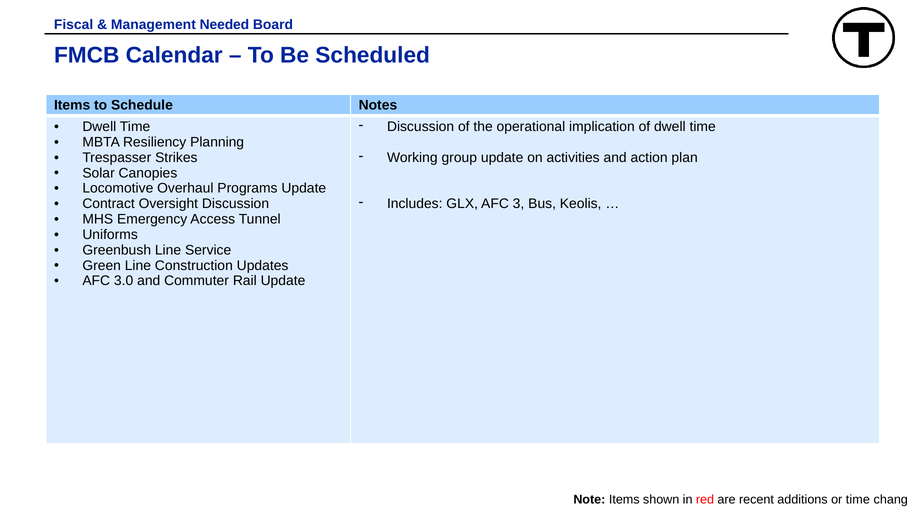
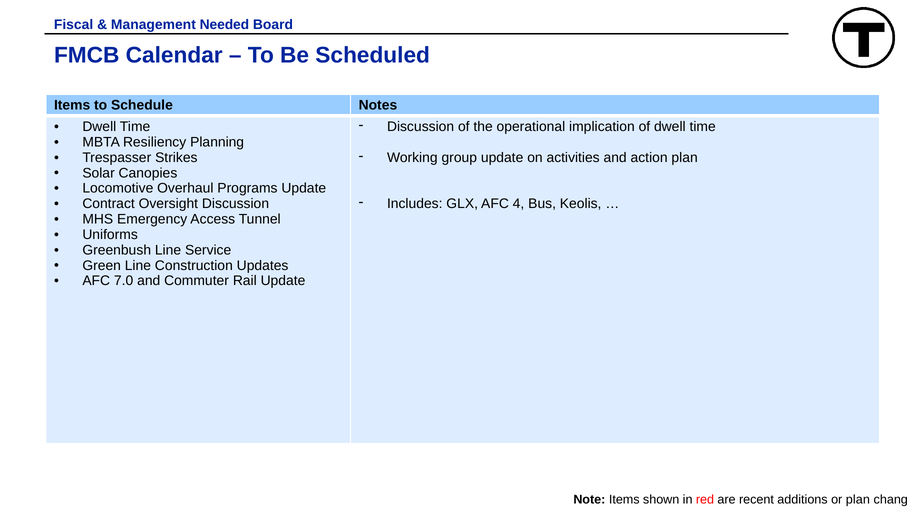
3: 3 -> 4
3.0: 3.0 -> 7.0
or time: time -> plan
